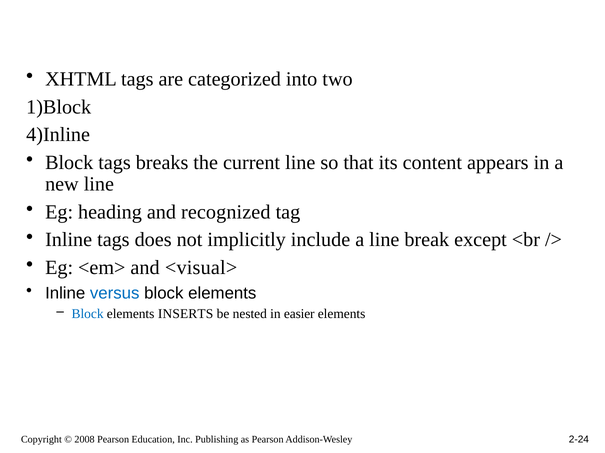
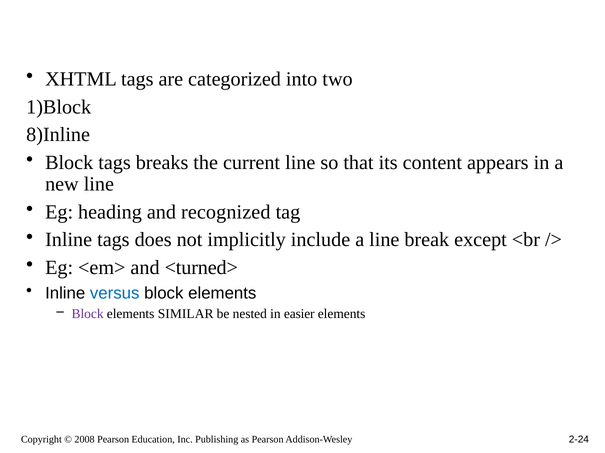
4)Inline: 4)Inline -> 8)Inline
<visual>: <visual> -> <turned>
Block at (88, 314) colour: blue -> purple
INSERTS: INSERTS -> SIMILAR
